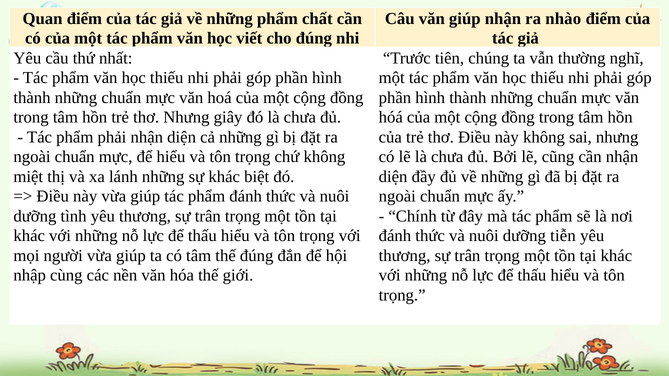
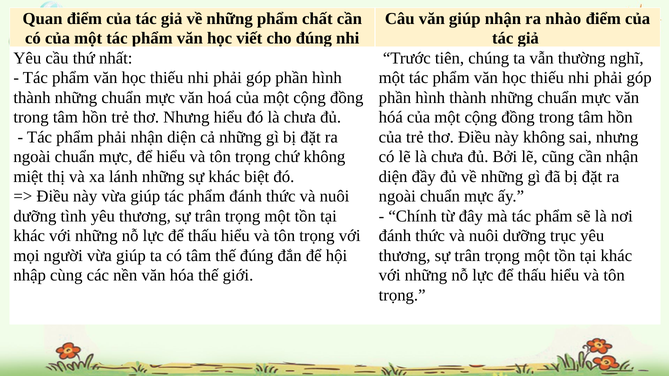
Nhưng giây: giây -> hiểu
tiễn: tiễn -> trục
